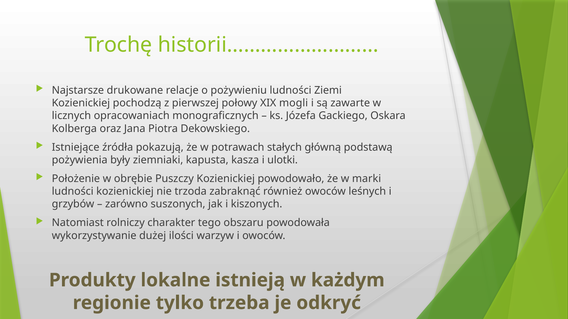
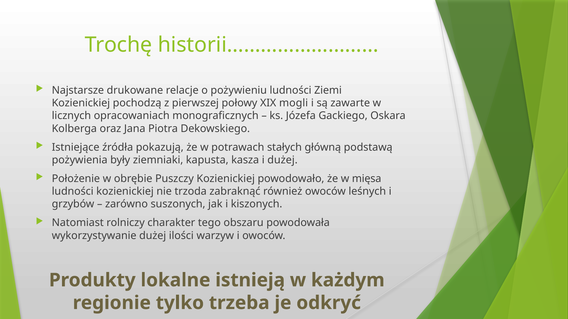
i ulotki: ulotki -> dużej
marki: marki -> mięsa
